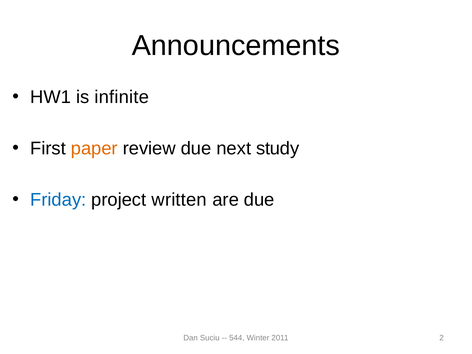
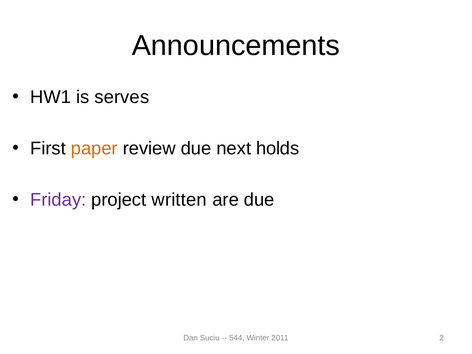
infinite: infinite -> serves
study: study -> holds
Friday colour: blue -> purple
